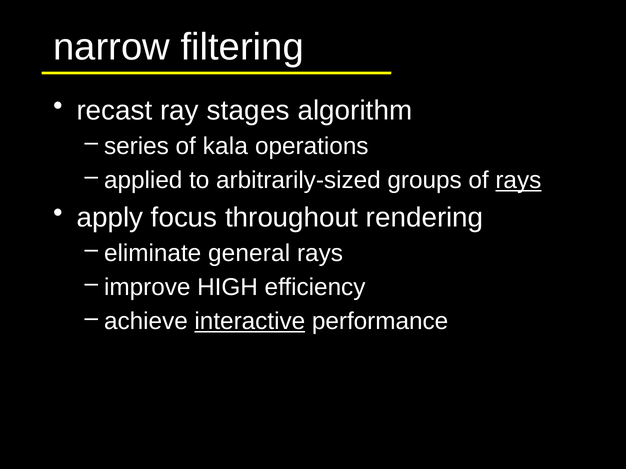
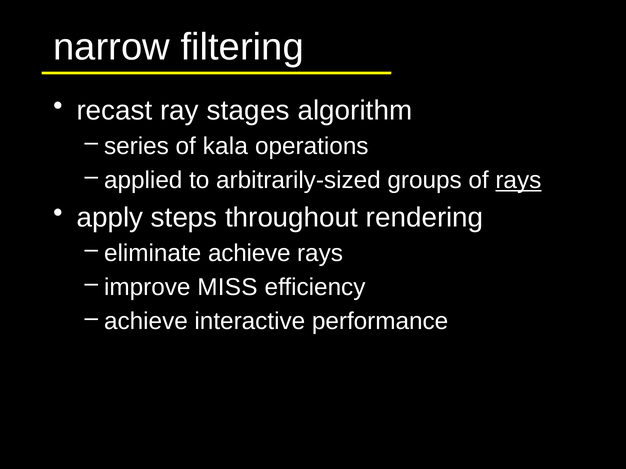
focus: focus -> steps
eliminate general: general -> achieve
HIGH: HIGH -> MISS
interactive underline: present -> none
